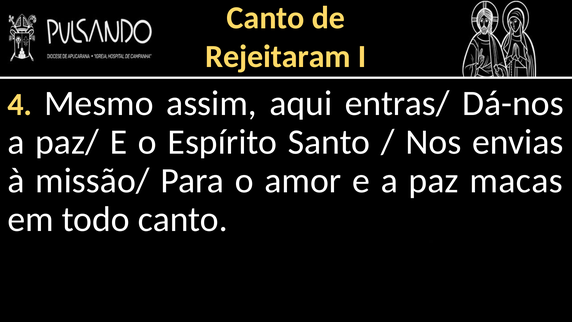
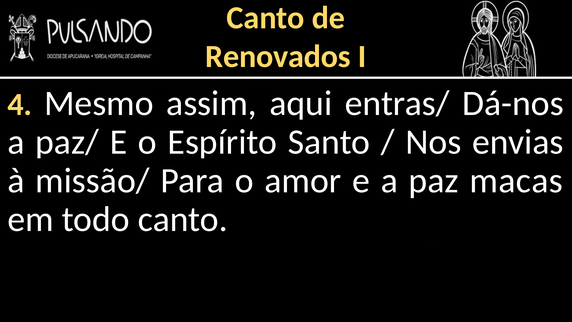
Rejeitaram: Rejeitaram -> Renovados
